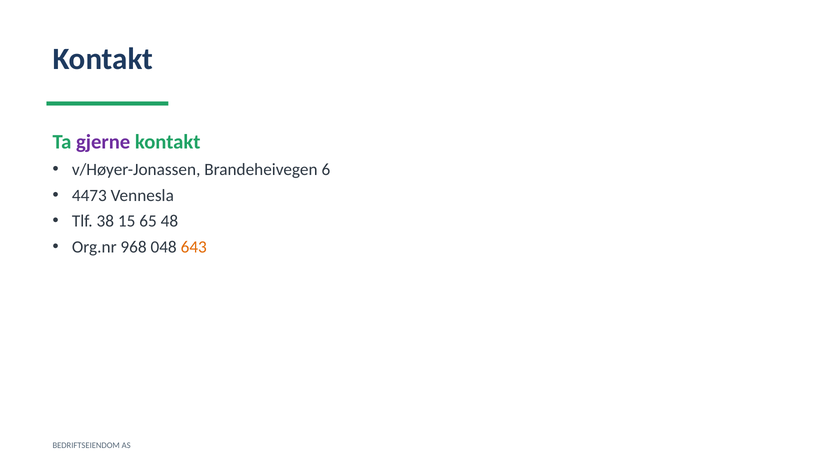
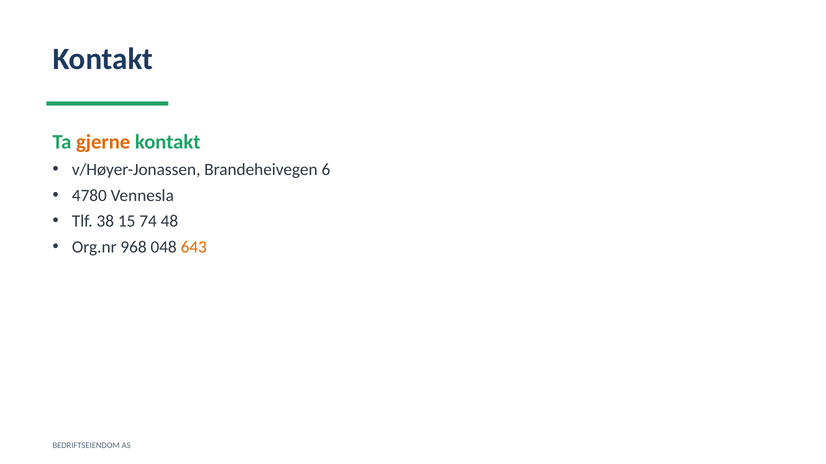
gjerne colour: purple -> orange
4473: 4473 -> 4780
65: 65 -> 74
